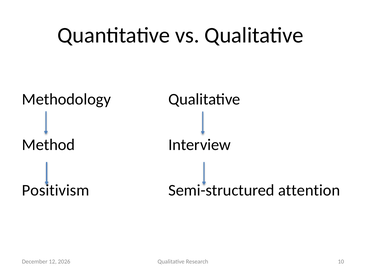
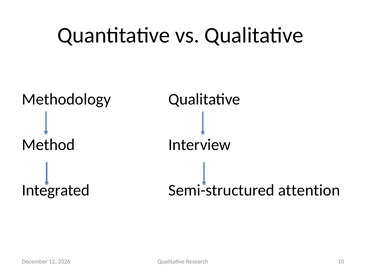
Positivism: Positivism -> Integrated
